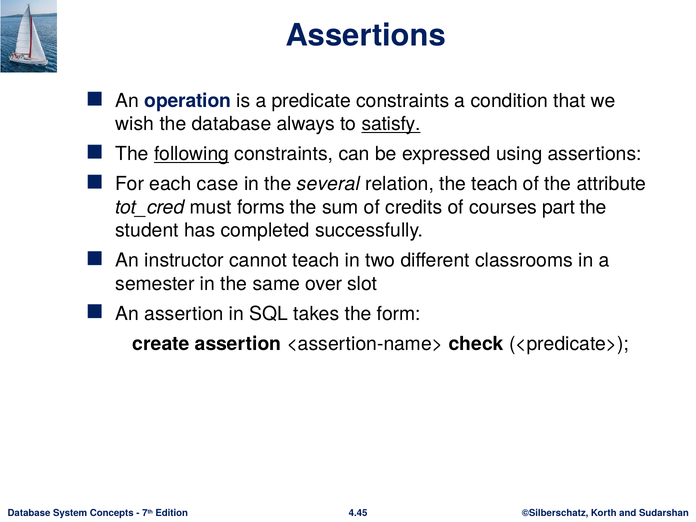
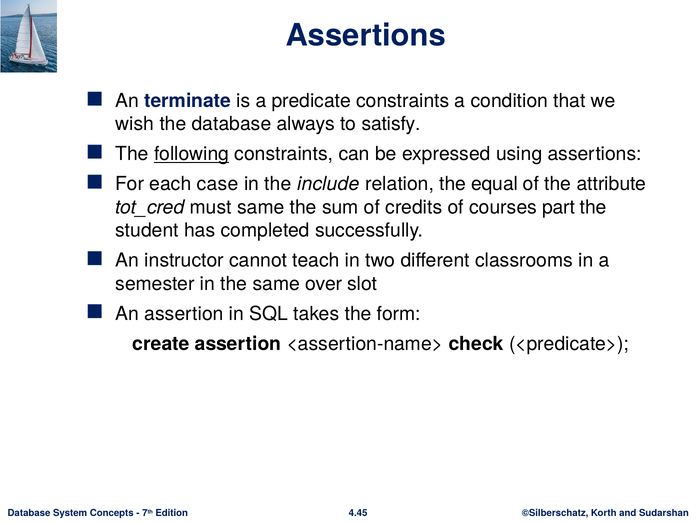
operation: operation -> terminate
satisfy underline: present -> none
several: several -> include
the teach: teach -> equal
must forms: forms -> same
